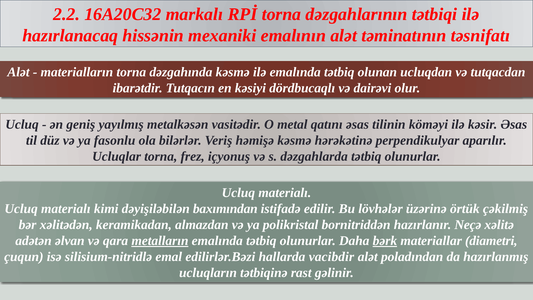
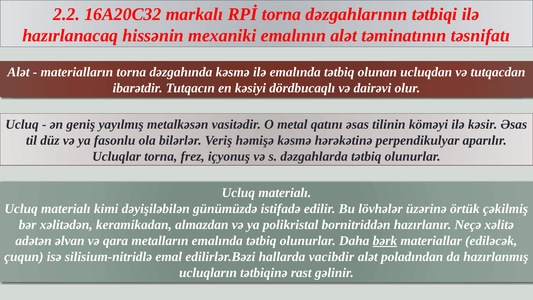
baxımından: baxımından -> günümüzdə
metalların underline: present -> none
diametri: diametri -> ediləcək
